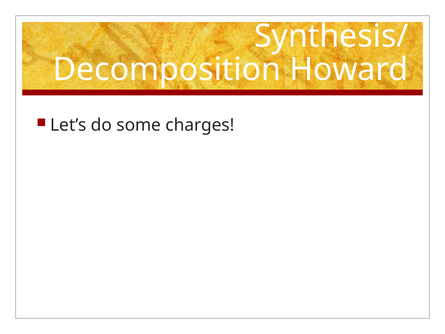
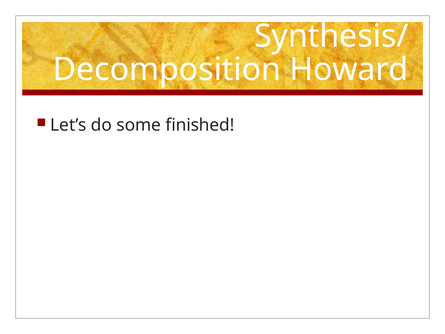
charges: charges -> finished
